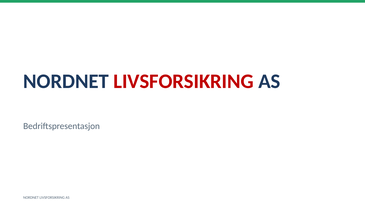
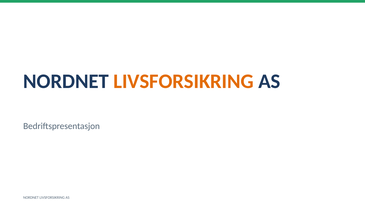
LIVSFORSIKRING at (184, 81) colour: red -> orange
